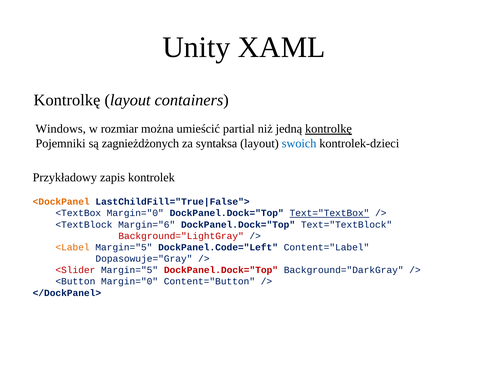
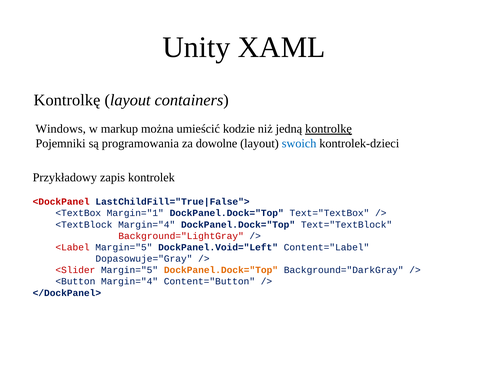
rozmiar: rozmiar -> markup
partial: partial -> kodzie
zagnieżdżonych: zagnieżdżonych -> programowania
syntaksa: syntaksa -> dowolne
<DockPanel colour: orange -> red
<TextBox Margin="0: Margin="0 -> Margin="1
Text="TextBox underline: present -> none
<TextBlock Margin="6: Margin="6 -> Margin="4
<Label colour: orange -> red
DockPanel.Code="Left: DockPanel.Code="Left -> DockPanel.Void="Left
DockPanel.Dock="Top at (221, 270) colour: red -> orange
<Button Margin="0: Margin="0 -> Margin="4
